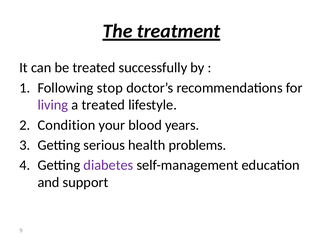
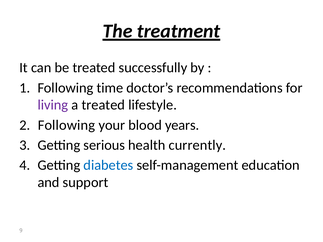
stop: stop -> time
Condition at (66, 125): Condition -> Following
problems: problems -> currently
diabetes colour: purple -> blue
